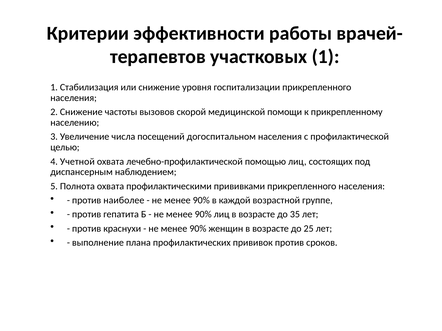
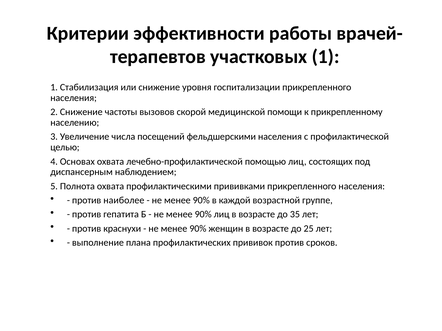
догоспитальном: догоспитальном -> фельдшерскими
Учетной: Учетной -> Основах
